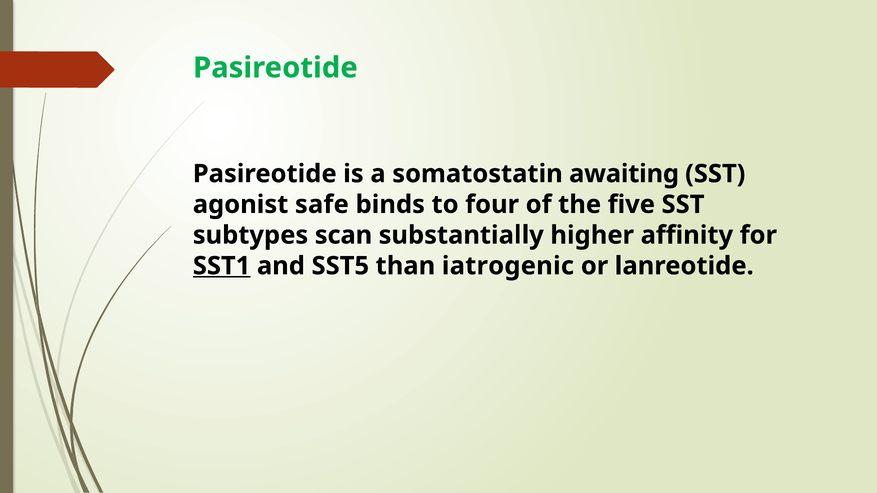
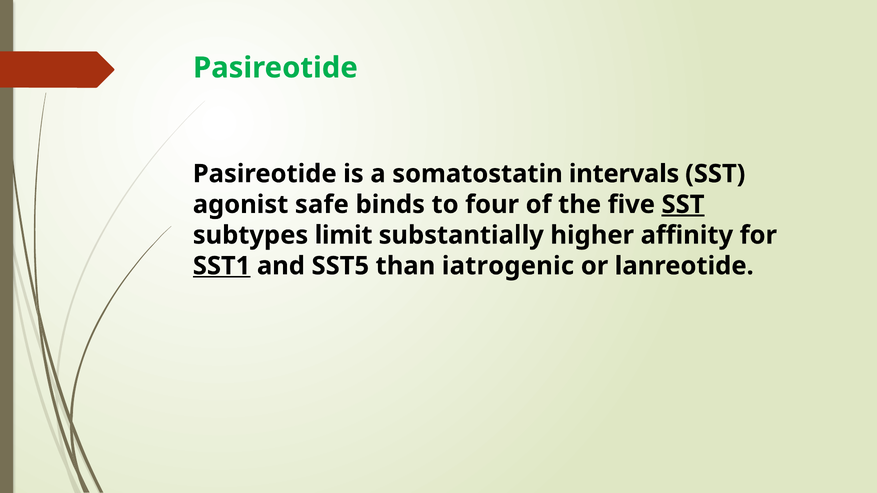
awaiting: awaiting -> intervals
SST at (683, 205) underline: none -> present
scan: scan -> limit
